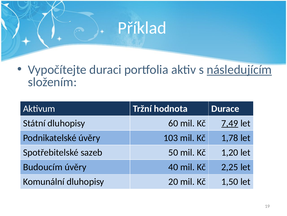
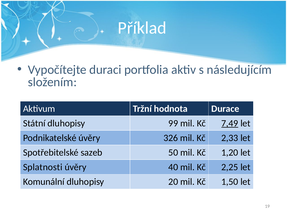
následujícím underline: present -> none
60: 60 -> 99
103: 103 -> 326
1,78: 1,78 -> 2,33
Budoucím: Budoucím -> Splatnosti
